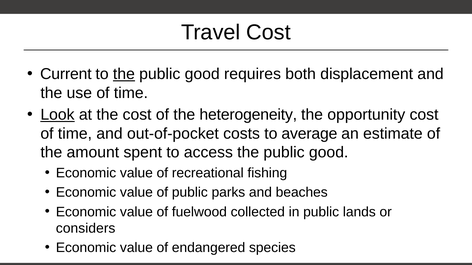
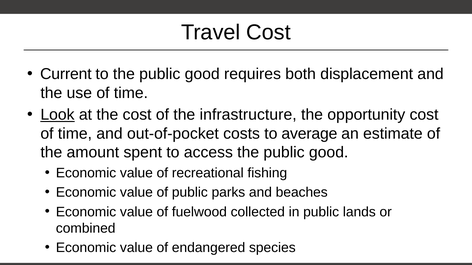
the at (124, 74) underline: present -> none
heterogeneity: heterogeneity -> infrastructure
considers: considers -> combined
